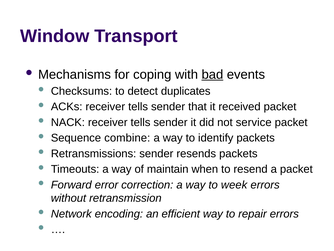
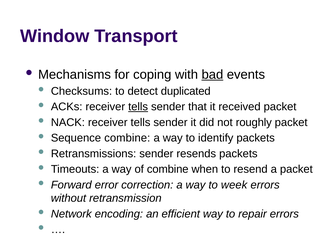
duplicates: duplicates -> duplicated
tells at (138, 107) underline: none -> present
service: service -> roughly
of maintain: maintain -> combine
